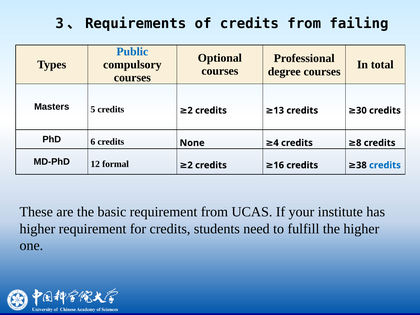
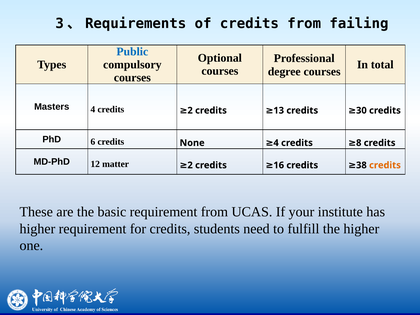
Masters 5: 5 -> 4
formal: formal -> matter
credits at (385, 165) colour: blue -> orange
